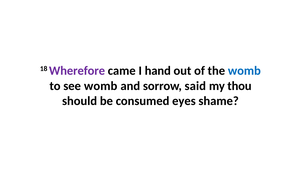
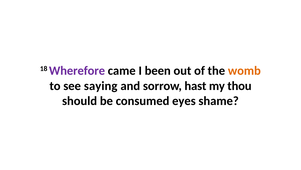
hand: hand -> been
womb at (244, 70) colour: blue -> orange
see womb: womb -> saying
said: said -> hast
